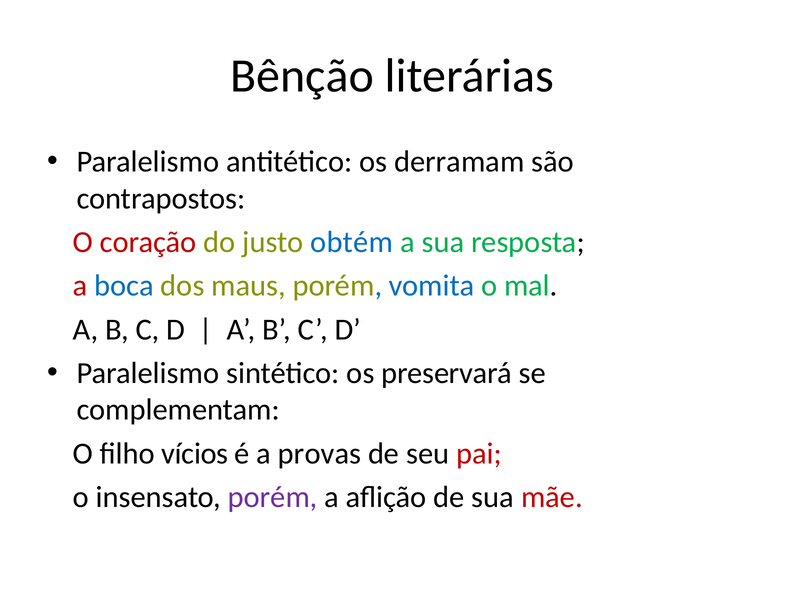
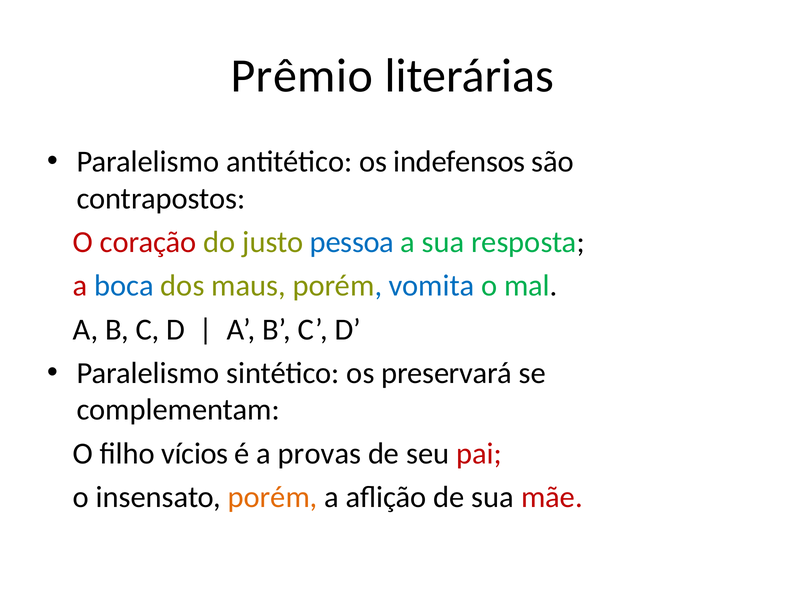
Bênção: Bênção -> Prêmio
derramam: derramam -> indefensos
obtém: obtém -> pessoa
porém at (273, 497) colour: purple -> orange
